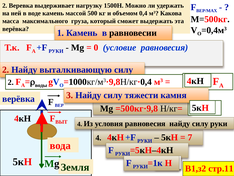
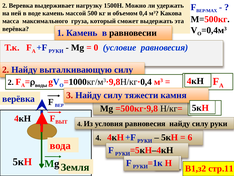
7: 7 -> 6
